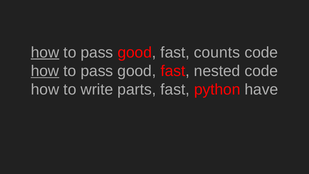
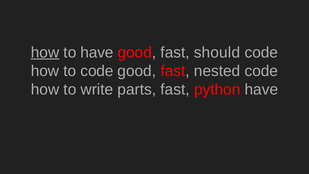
pass at (97, 52): pass -> have
counts: counts -> should
how at (45, 71) underline: present -> none
pass at (97, 71): pass -> code
